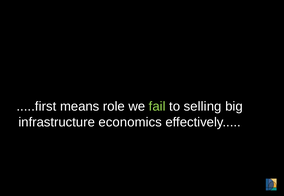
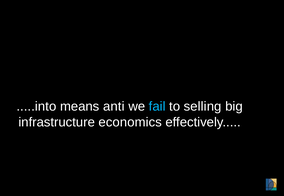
.....first: .....first -> .....into
role: role -> anti
fail colour: light green -> light blue
